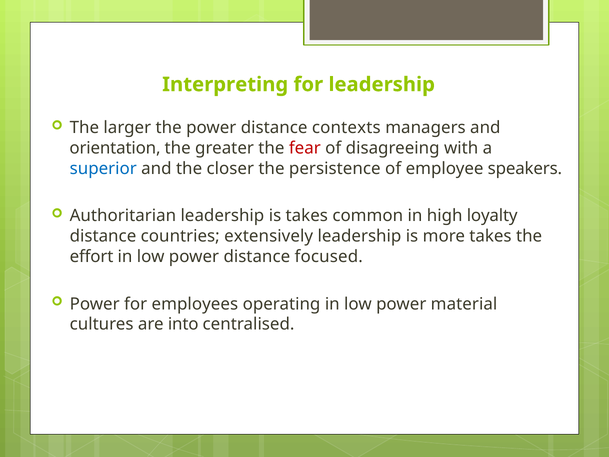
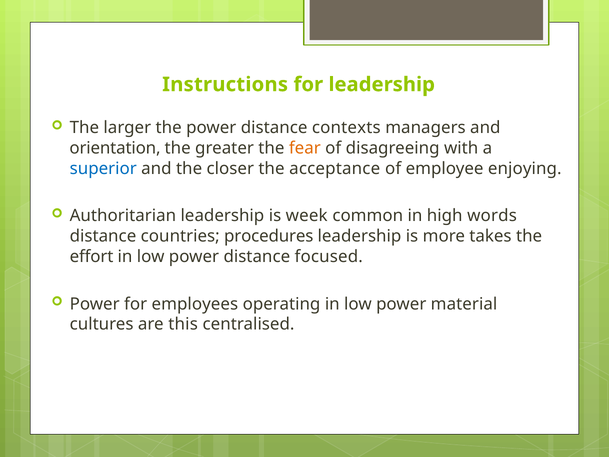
Interpreting: Interpreting -> Instructions
fear colour: red -> orange
persistence: persistence -> acceptance
speakers: speakers -> enjoying
is takes: takes -> week
loyalty: loyalty -> words
extensively: extensively -> procedures
into: into -> this
